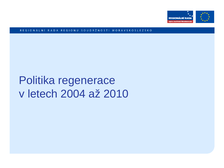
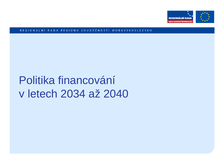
regenerace: regenerace -> financování
2004: 2004 -> 2034
2010: 2010 -> 2040
